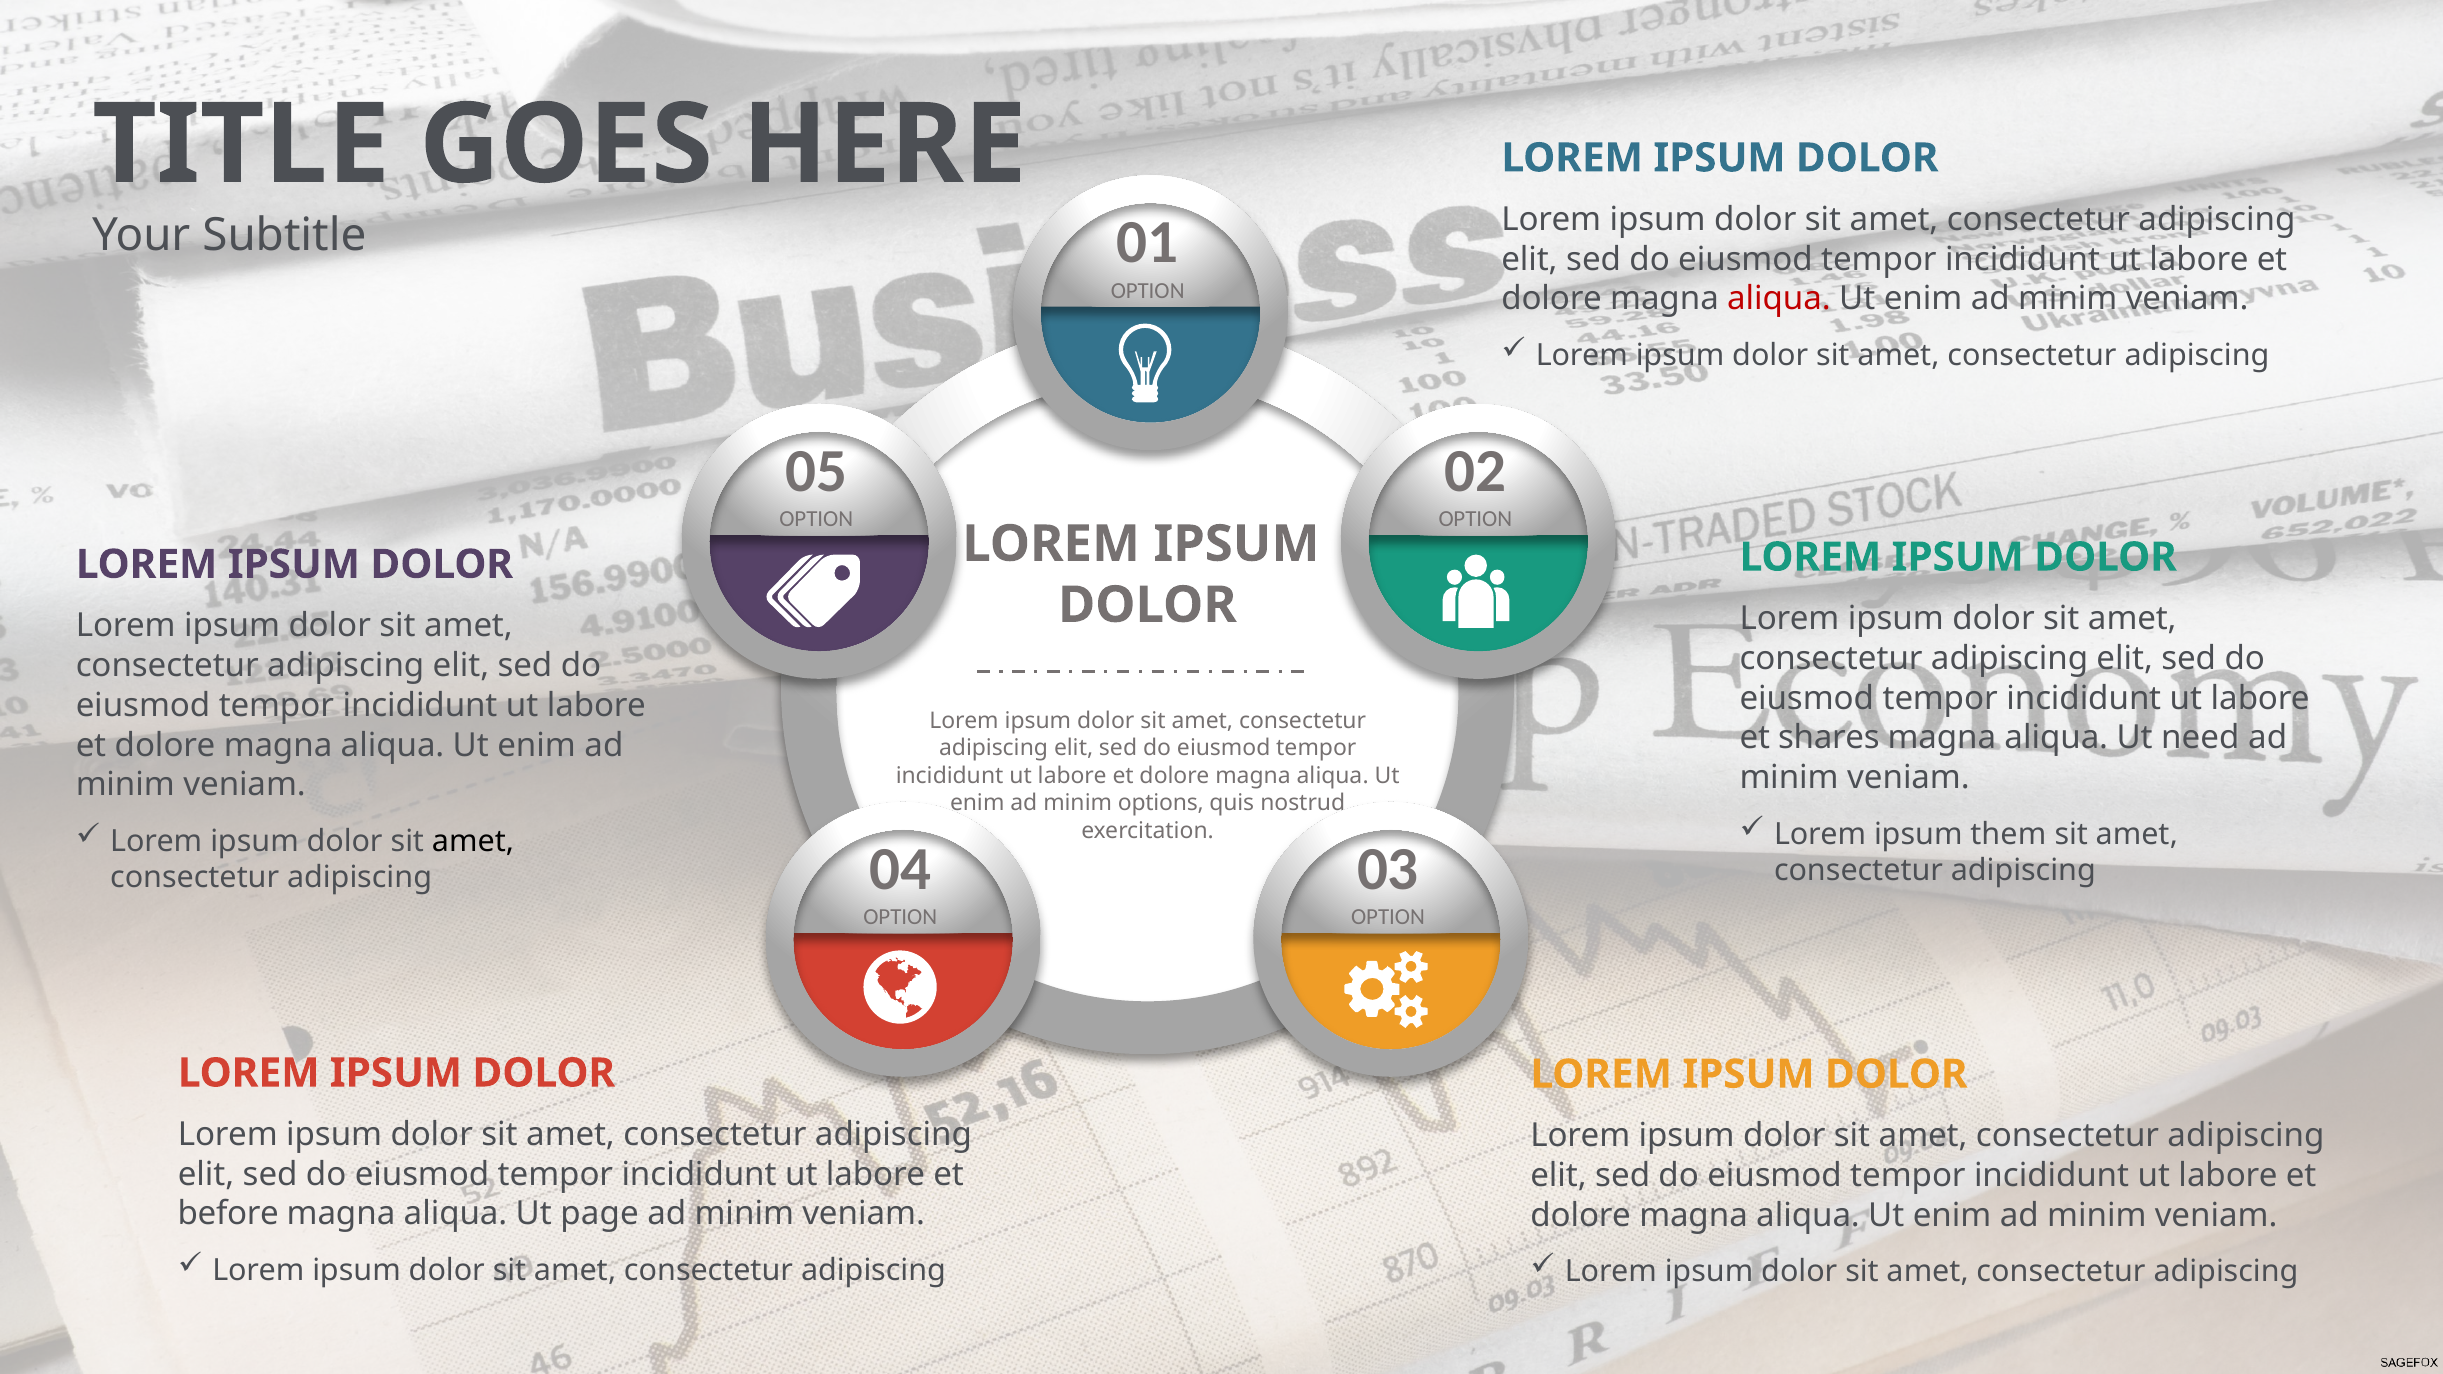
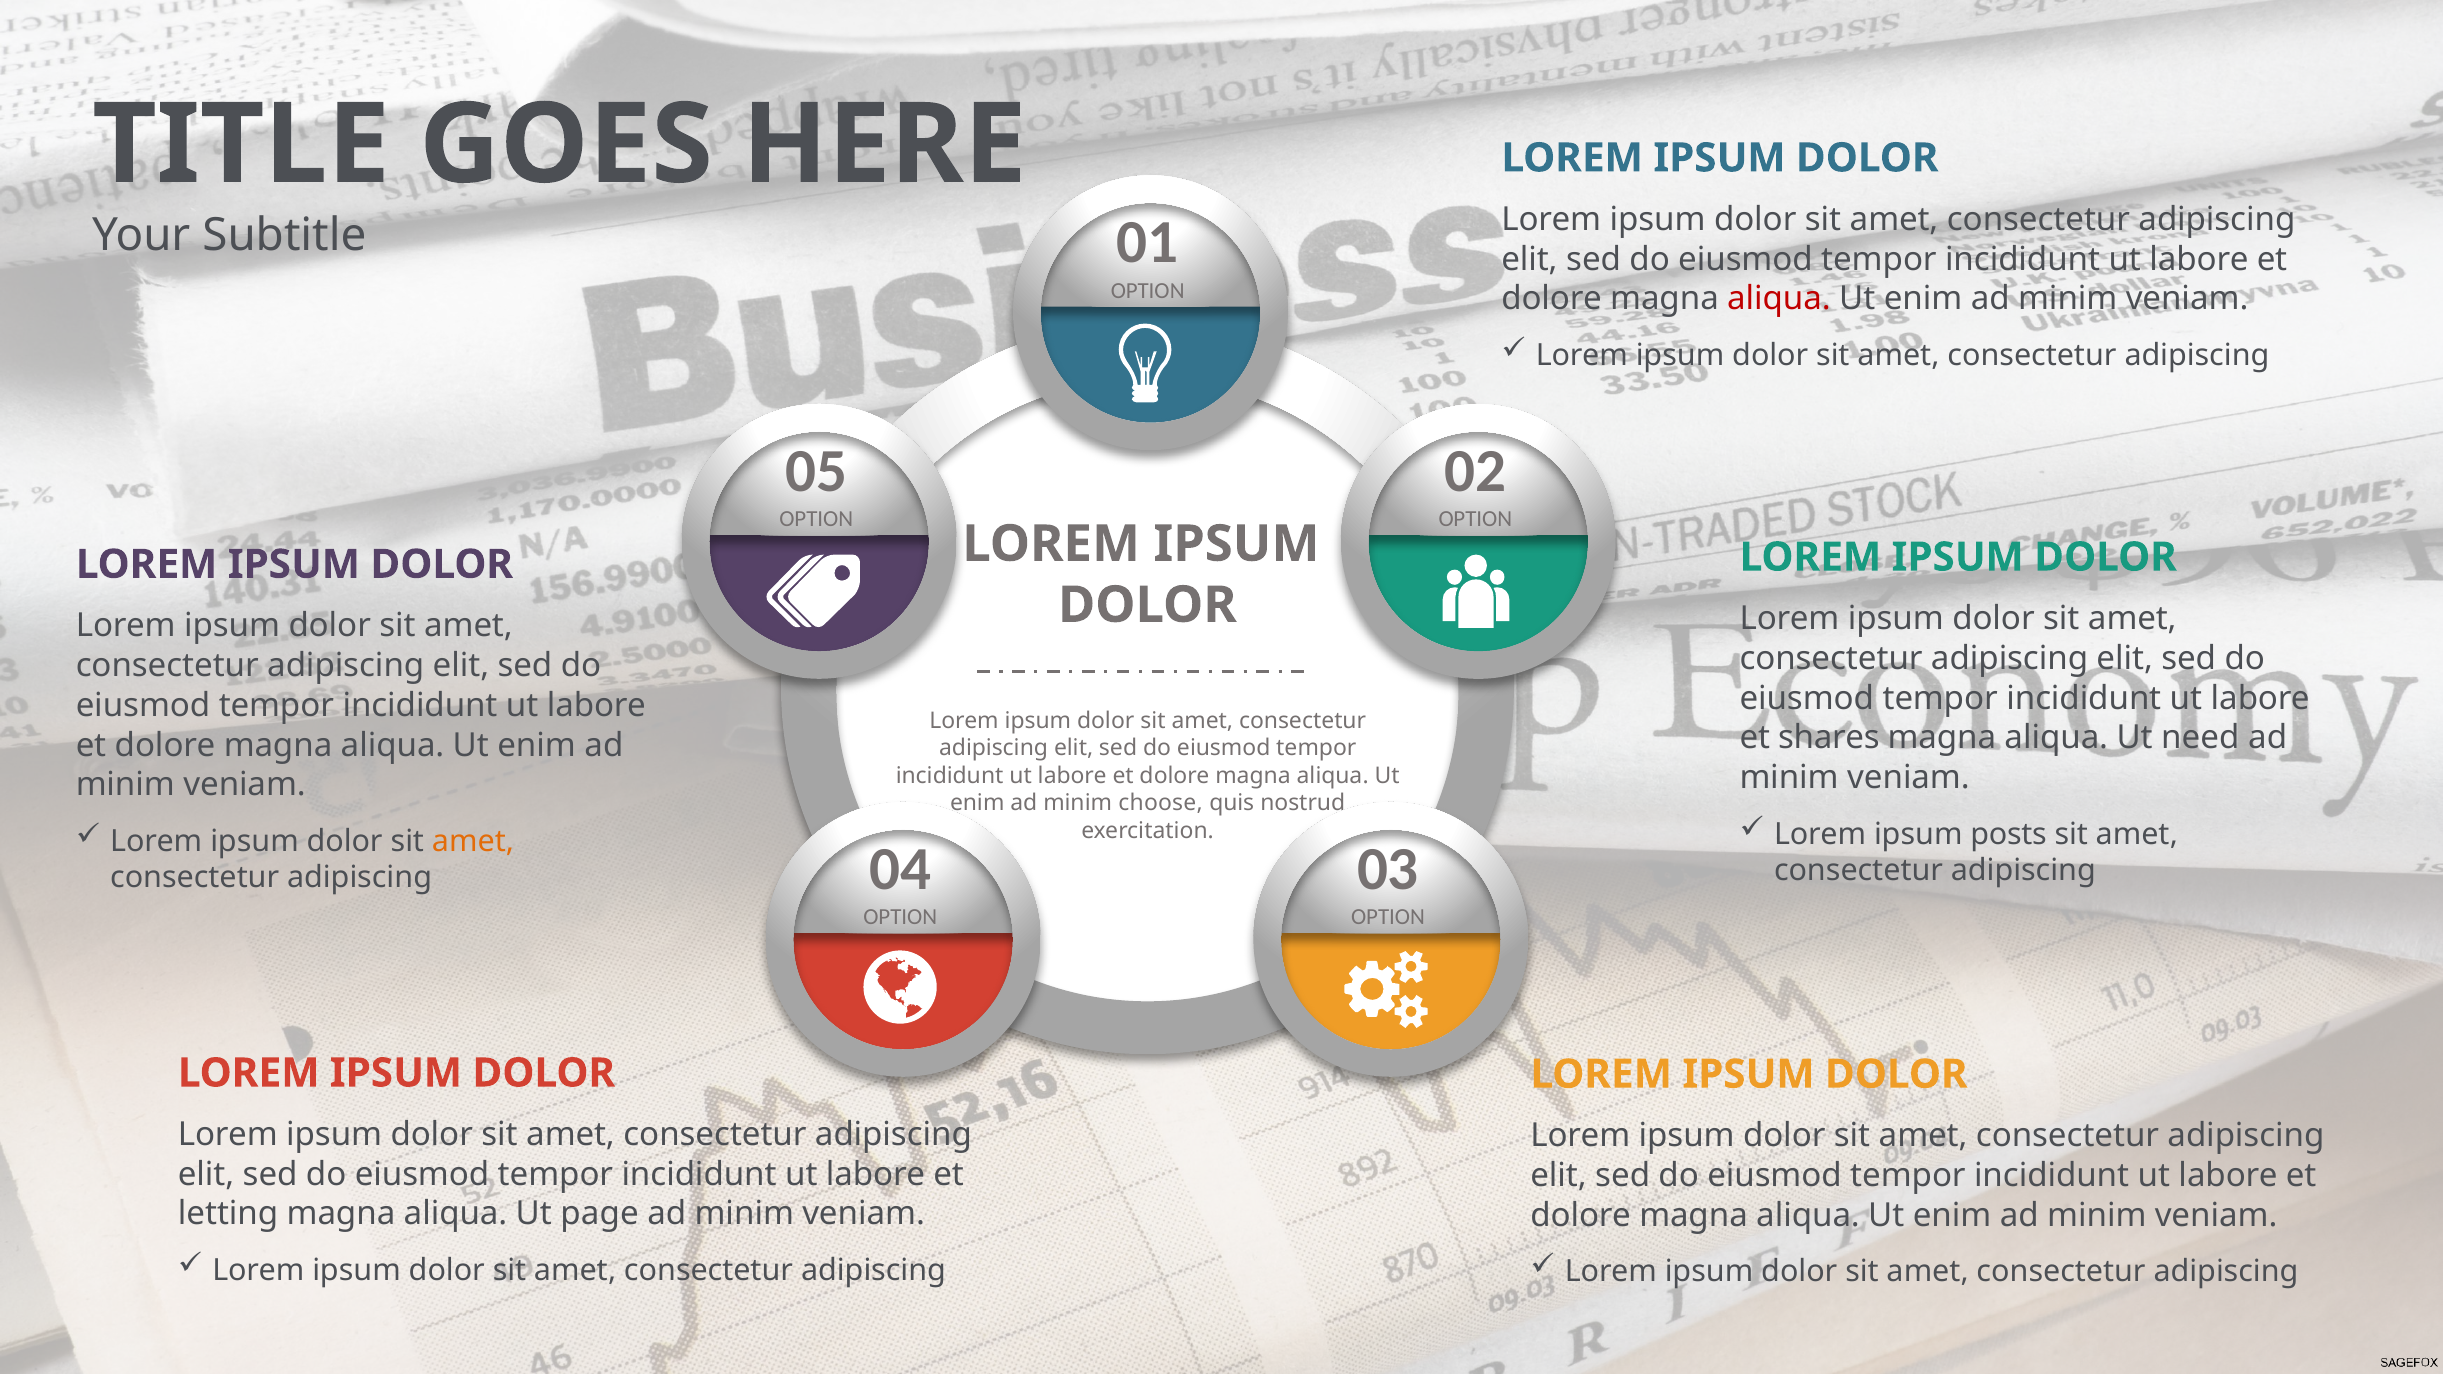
options: options -> choose
them: them -> posts
amet at (473, 841) colour: black -> orange
before: before -> letting
